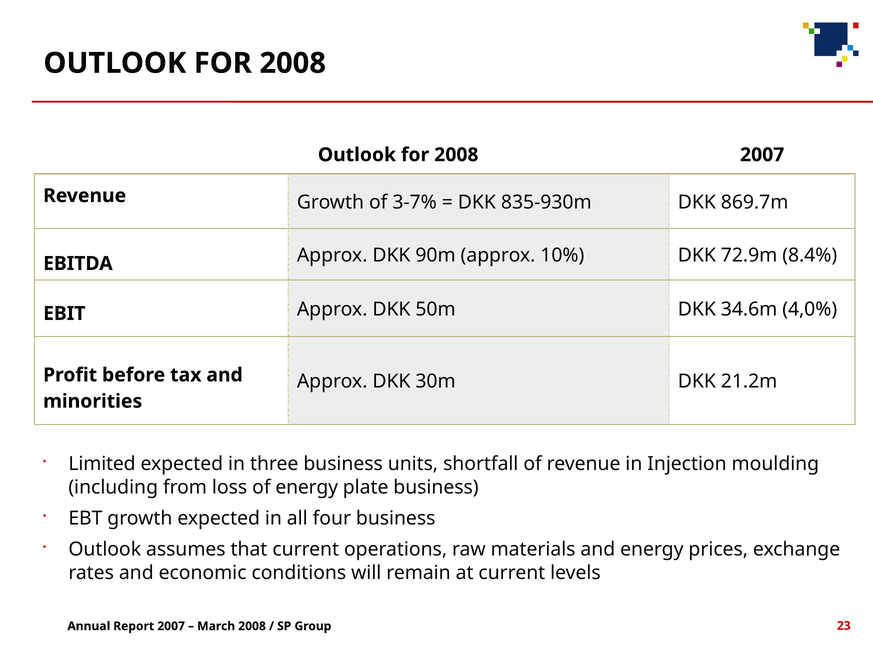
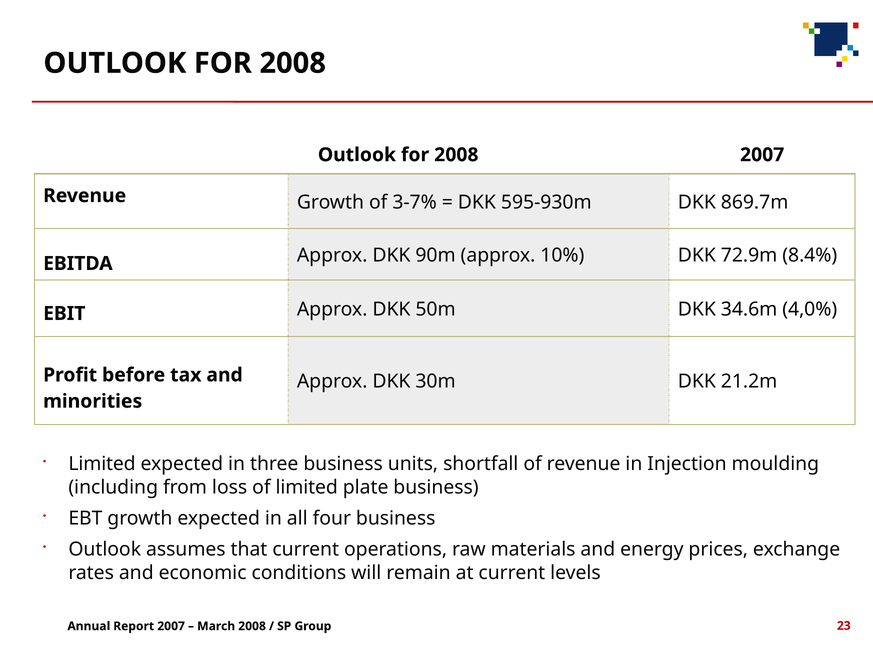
835-930m: 835-930m -> 595-930m
of energy: energy -> limited
